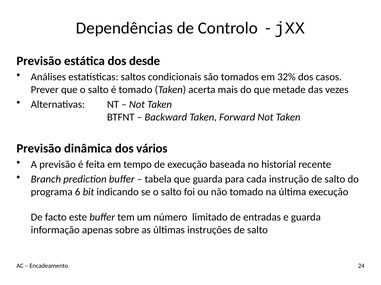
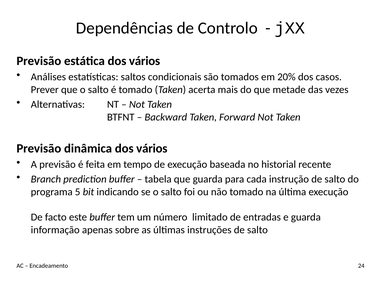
estática dos desde: desde -> vários
32%: 32% -> 20%
6: 6 -> 5
